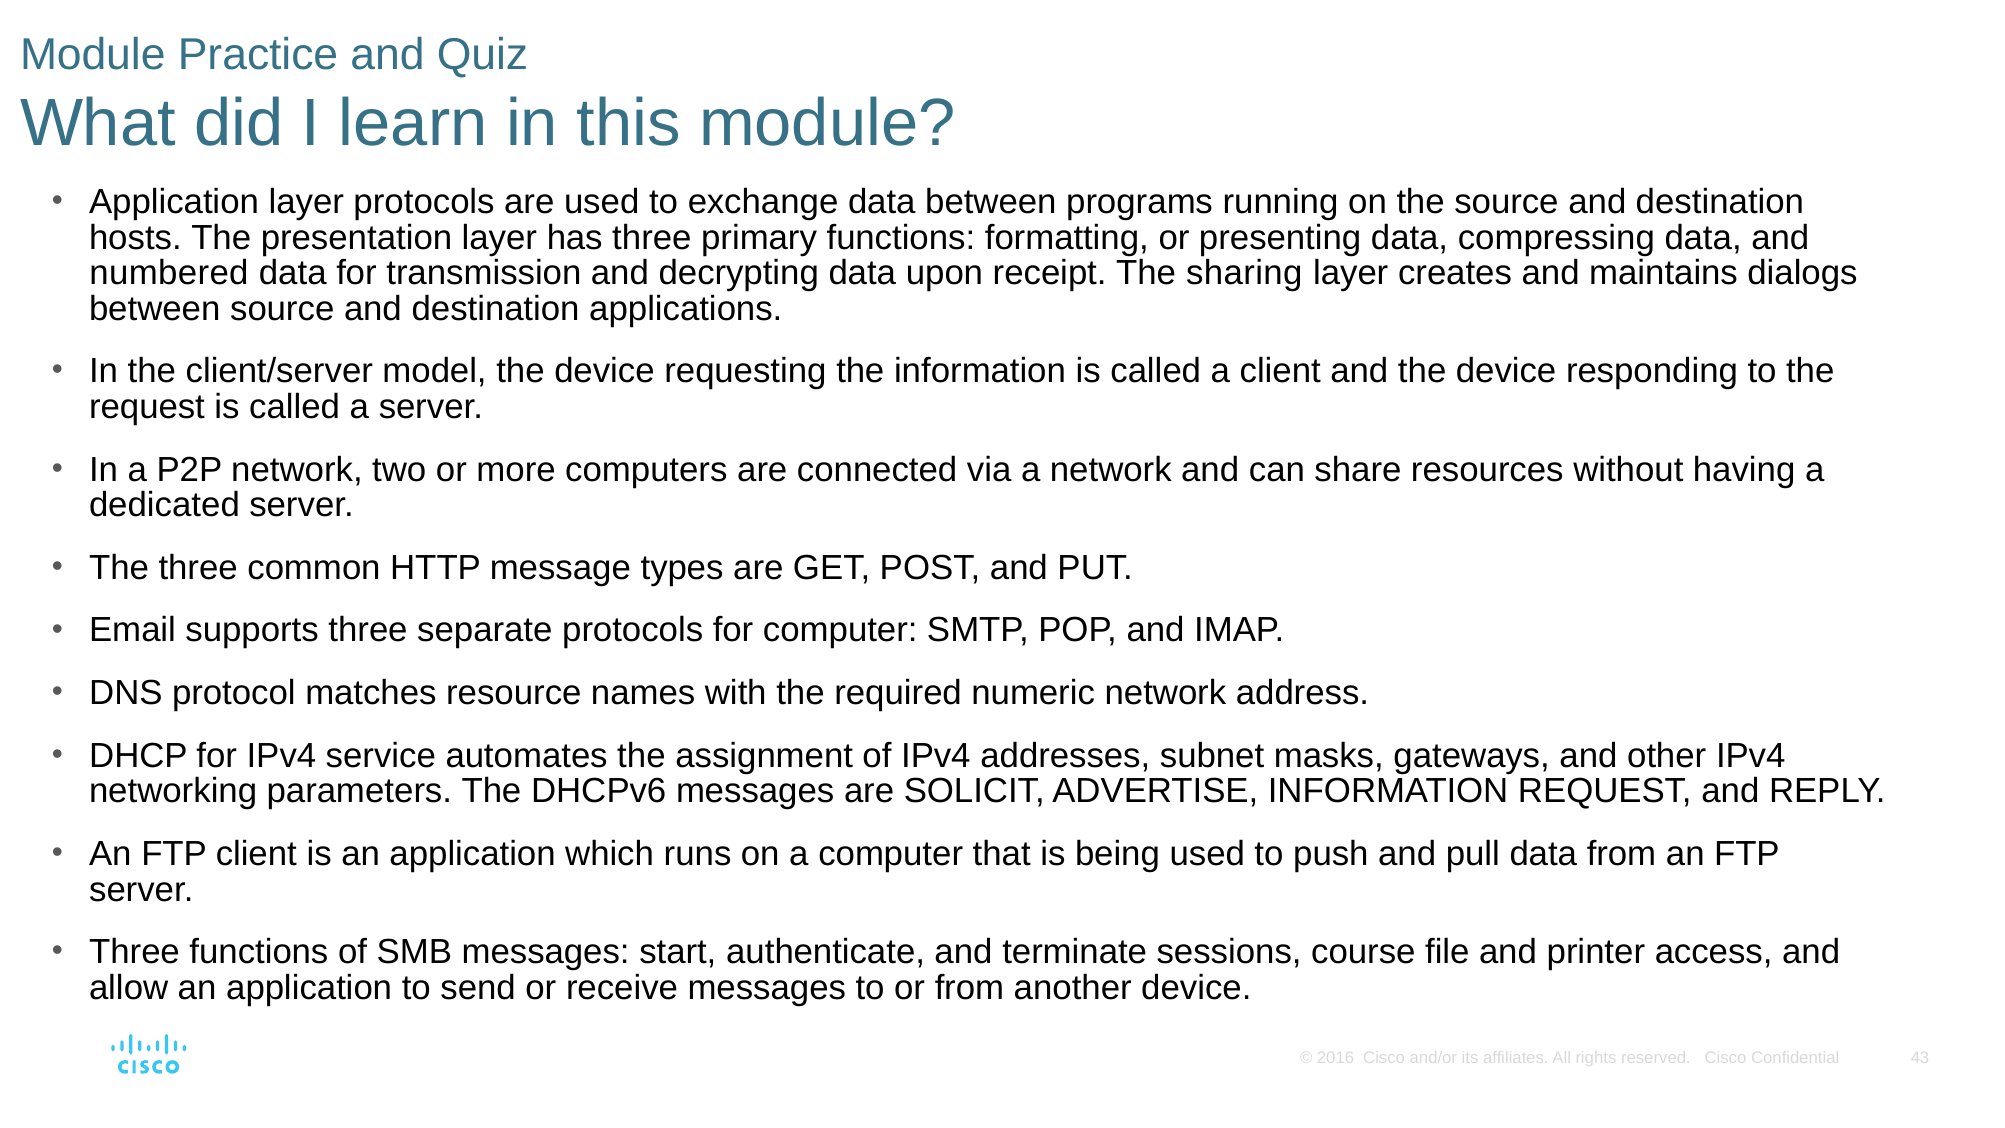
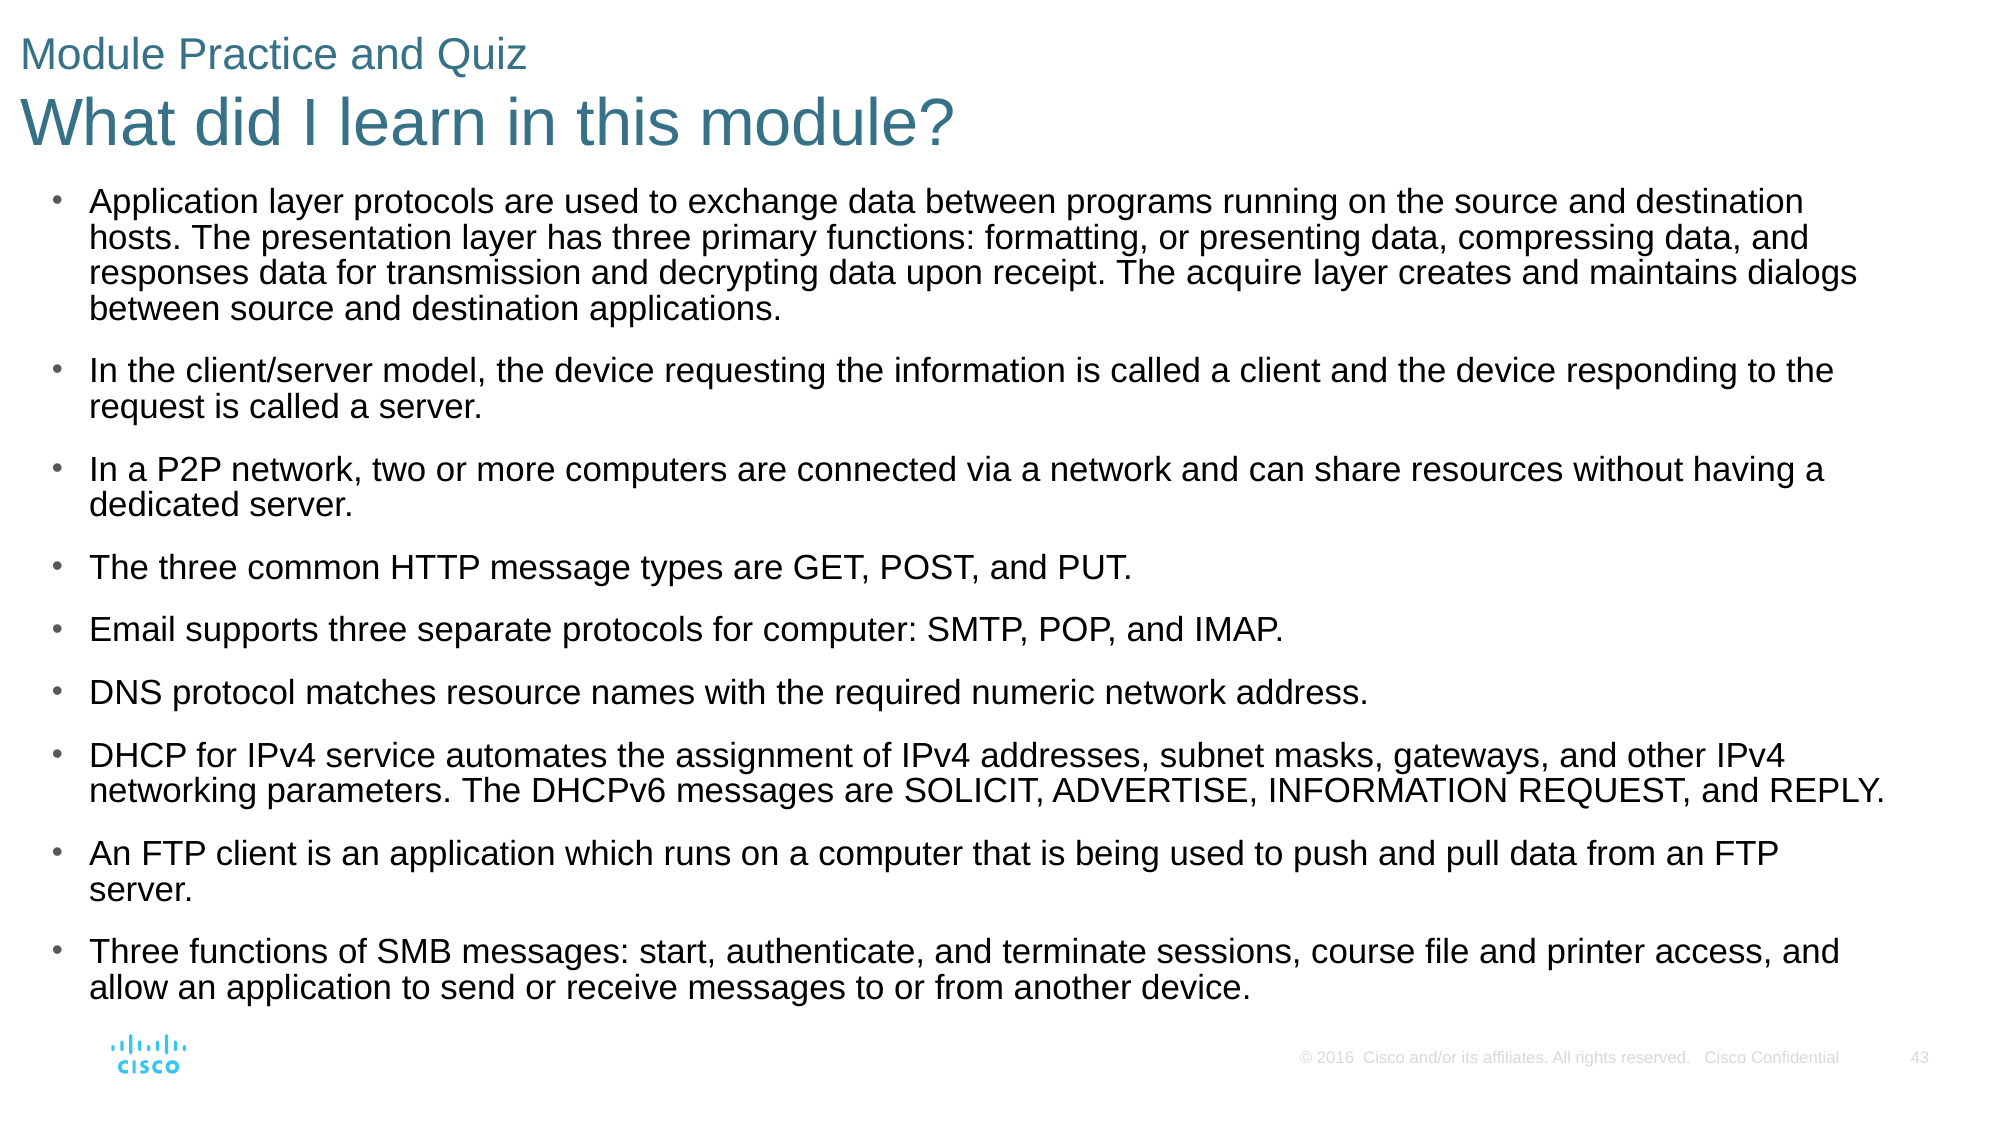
numbered: numbered -> responses
sharing: sharing -> acquire
